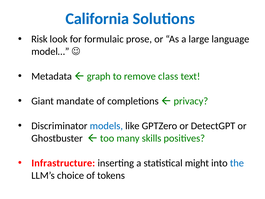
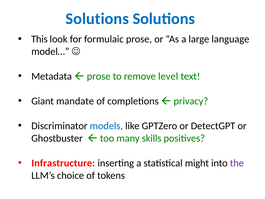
California at (97, 19): California -> Solutions
Risk: Risk -> This
graph at (99, 76): graph -> prose
class: class -> level
the colour: blue -> purple
